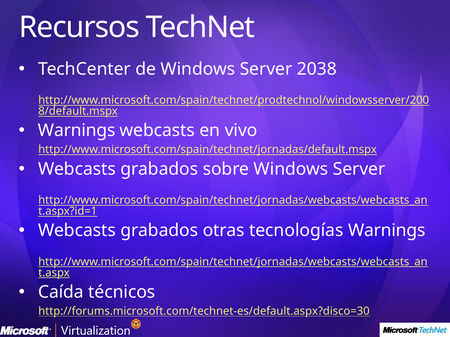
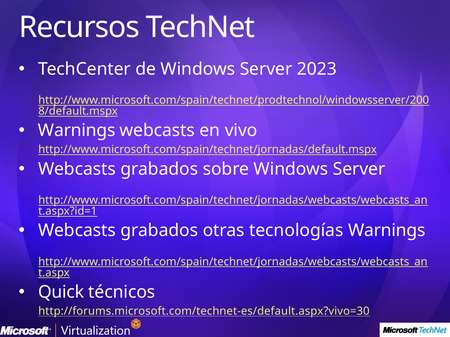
2038: 2038 -> 2023
Caída: Caída -> Quick
http://forums.microsoft.com/technet-es/default.aspx?disco=30: http://forums.microsoft.com/technet-es/default.aspx?disco=30 -> http://forums.microsoft.com/technet-es/default.aspx?vivo=30
